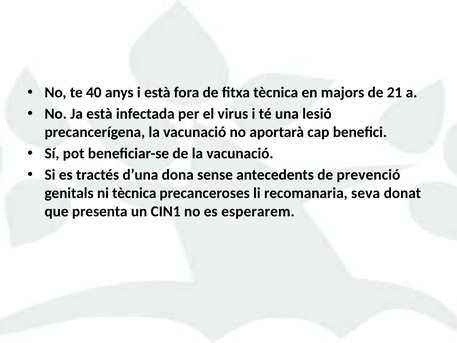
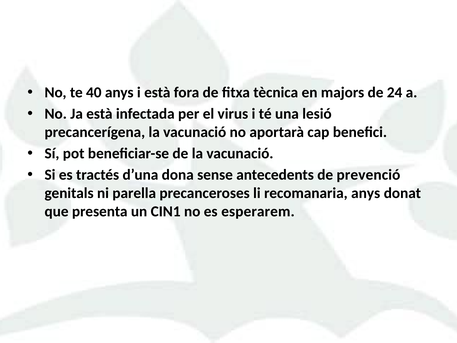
21: 21 -> 24
ni tècnica: tècnica -> parella
recomanaria seva: seva -> anys
